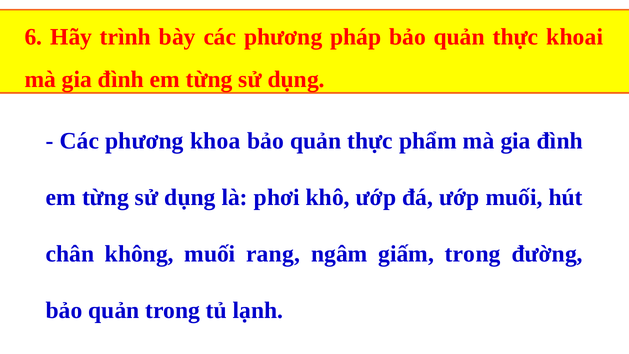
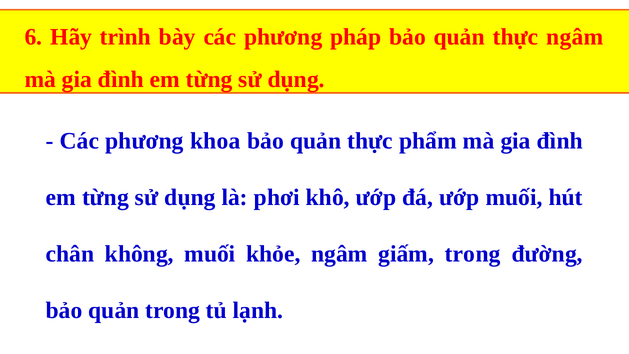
thực khoai: khoai -> ngâm
rang: rang -> khỏe
